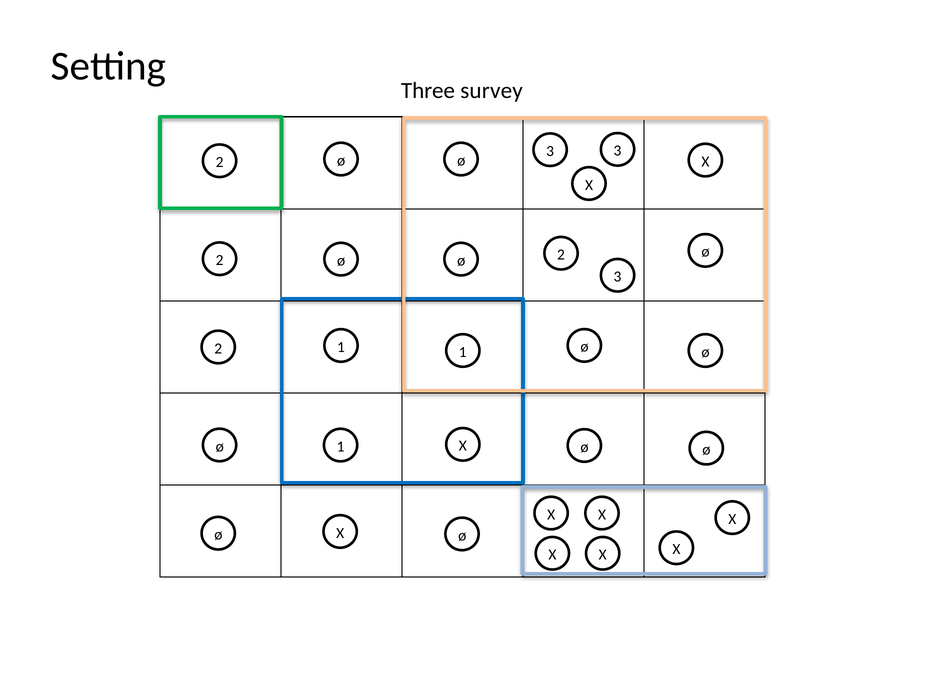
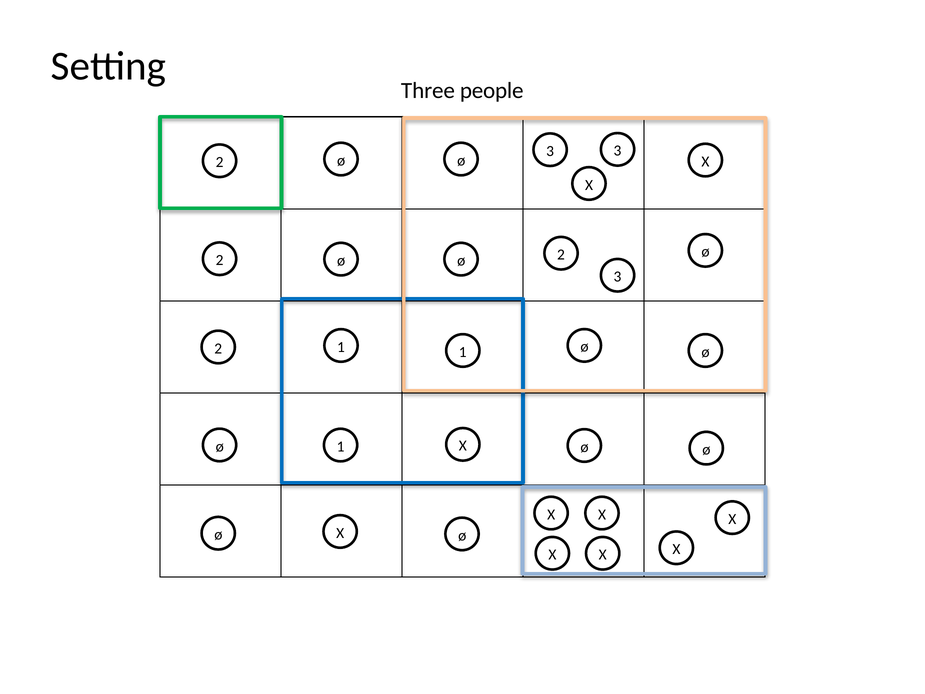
survey: survey -> people
